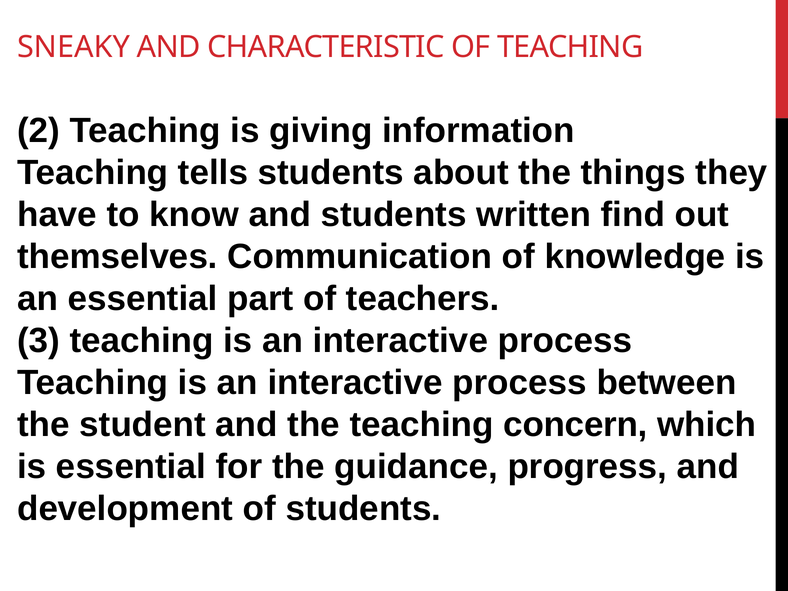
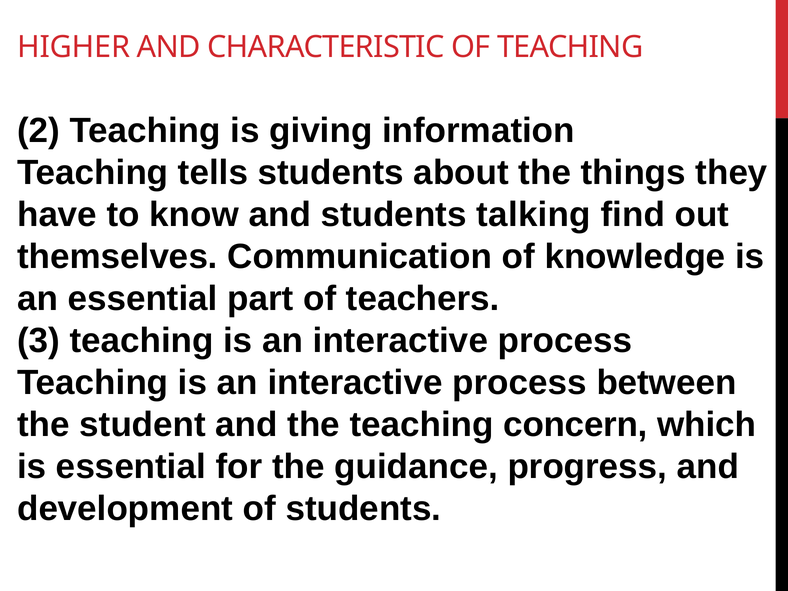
SNEAKY: SNEAKY -> HIGHER
written: written -> talking
